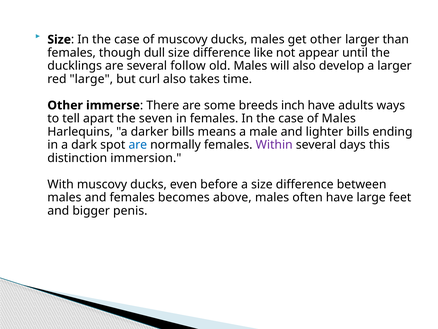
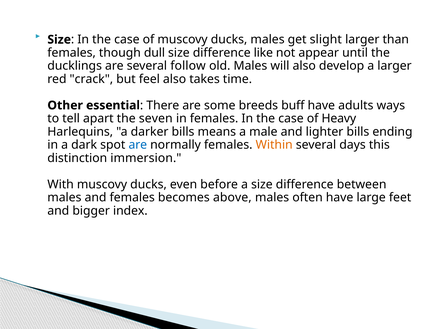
get other: other -> slight
red large: large -> crack
curl: curl -> feel
immerse: immerse -> essential
inch: inch -> buff
of Males: Males -> Heavy
Within colour: purple -> orange
penis: penis -> index
